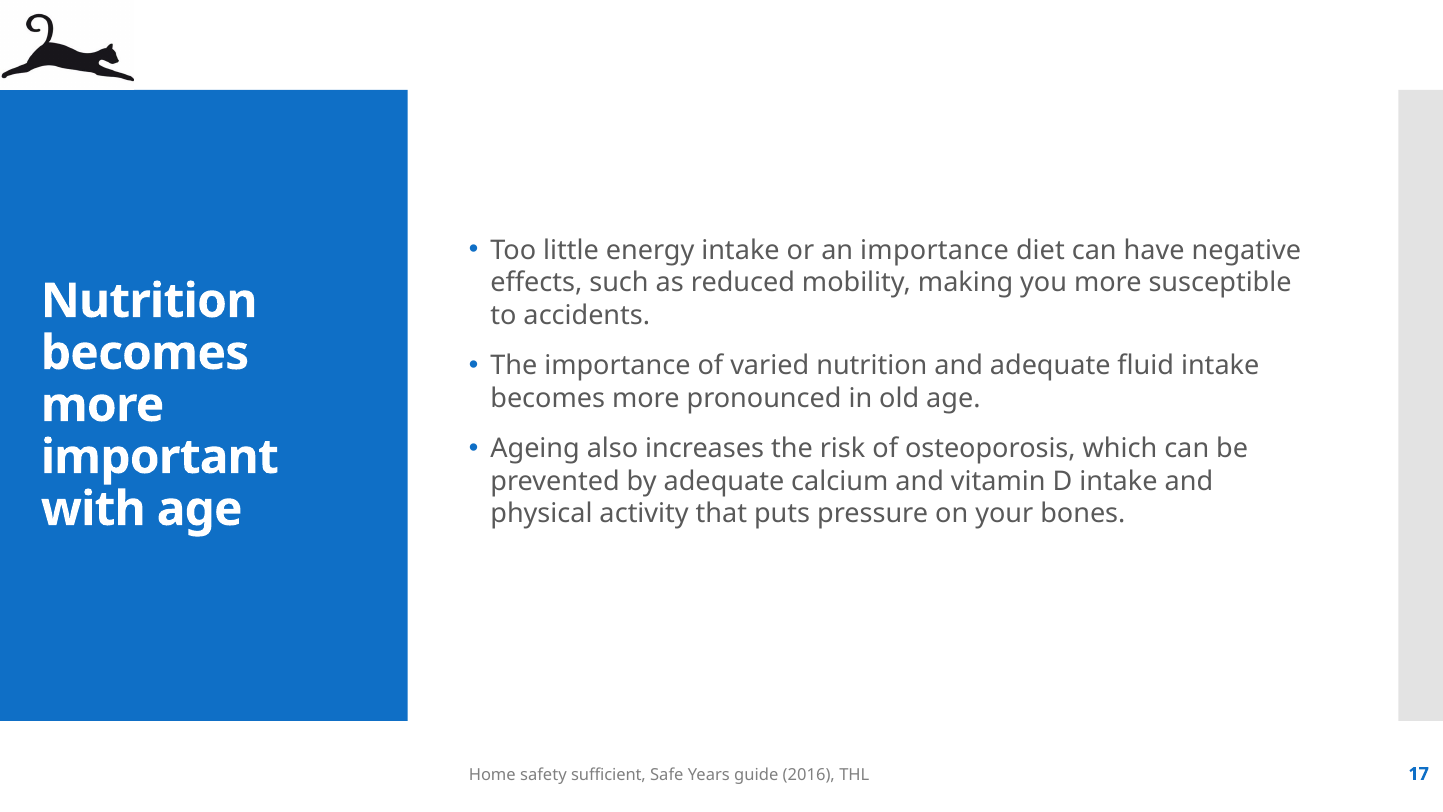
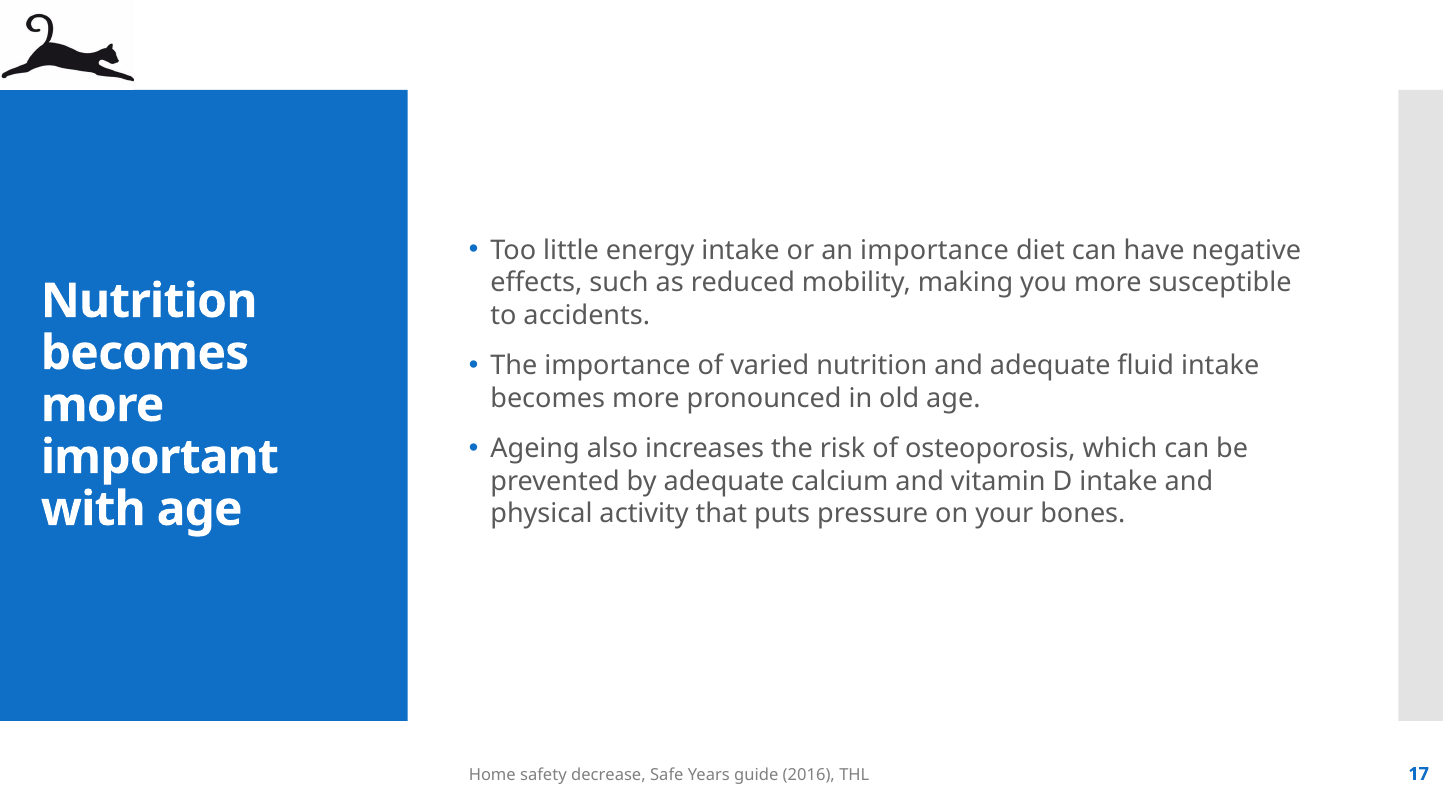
sufficient: sufficient -> decrease
